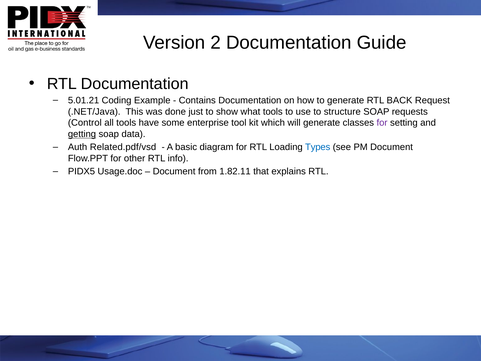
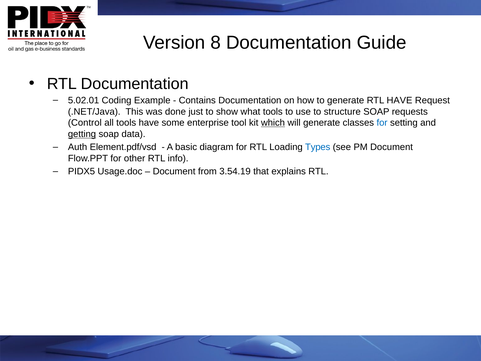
2: 2 -> 8
5.01.21: 5.01.21 -> 5.02.01
RTL BACK: BACK -> HAVE
which underline: none -> present
for at (382, 123) colour: purple -> blue
Related.pdf/vsd: Related.pdf/vsd -> Element.pdf/vsd
1.82.11: 1.82.11 -> 3.54.19
